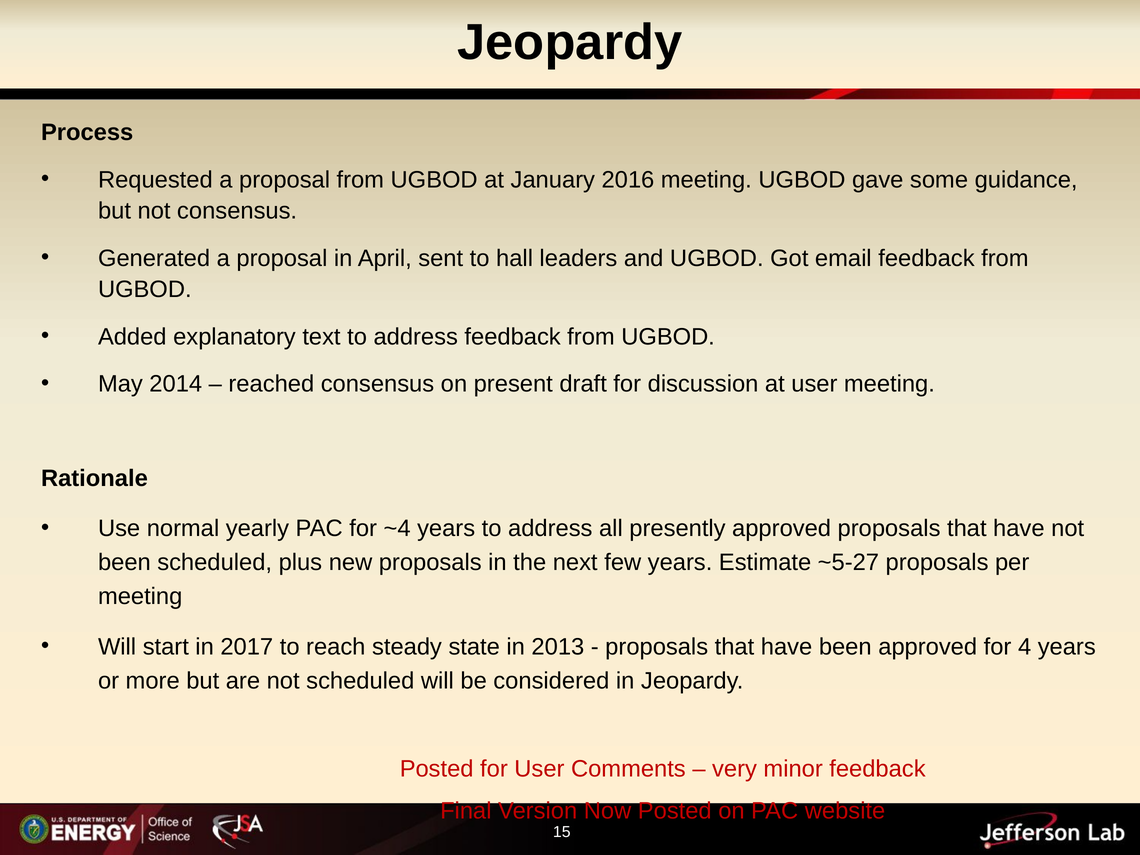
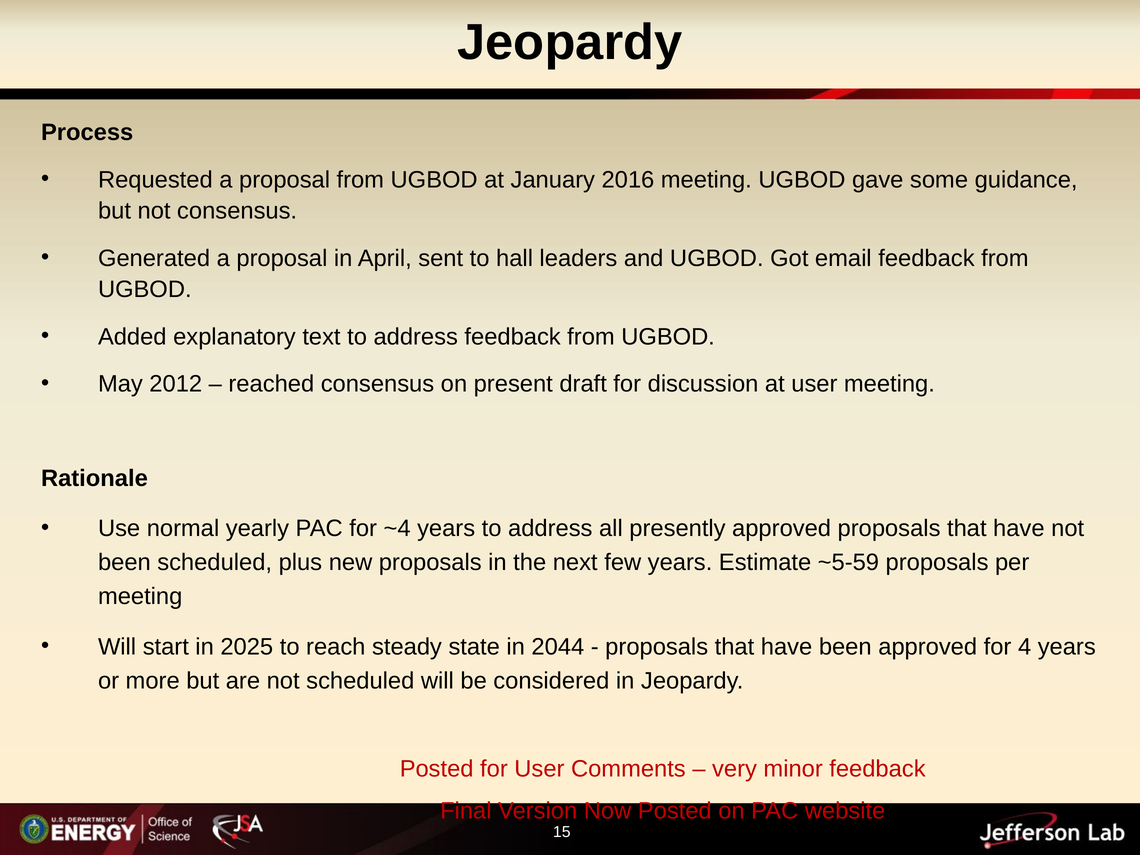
2014: 2014 -> 2012
~5-27: ~5-27 -> ~5-59
2017: 2017 -> 2025
2013: 2013 -> 2044
